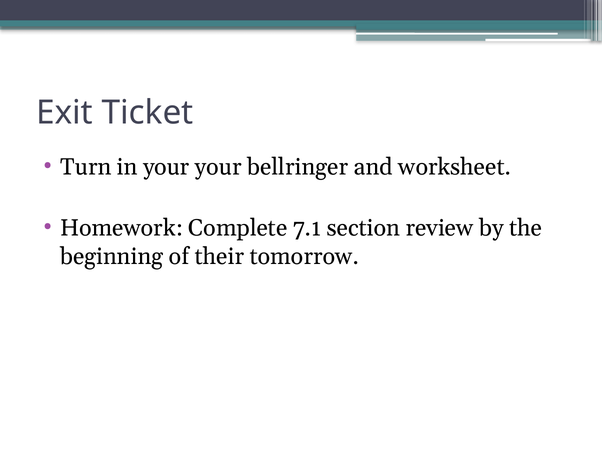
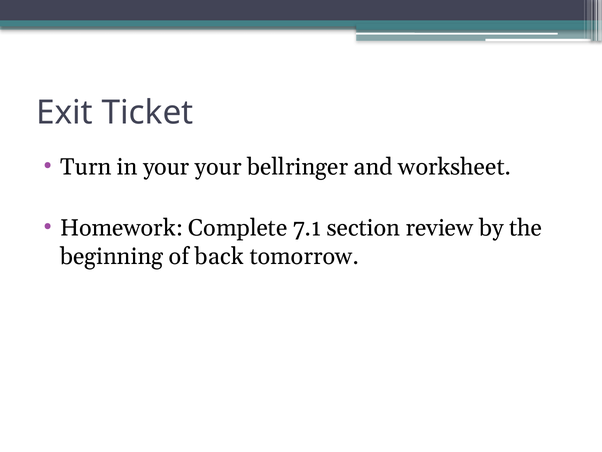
their: their -> back
